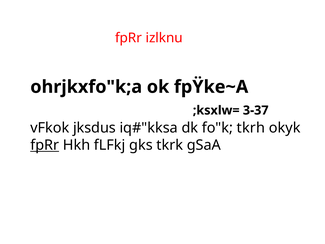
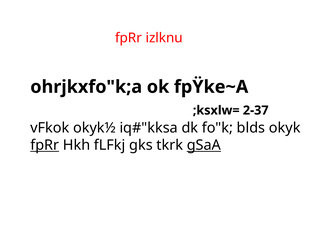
3-37: 3-37 -> 2-37
jksdus: jksdus -> okyk½
tkrh: tkrh -> blds
gSaA underline: none -> present
